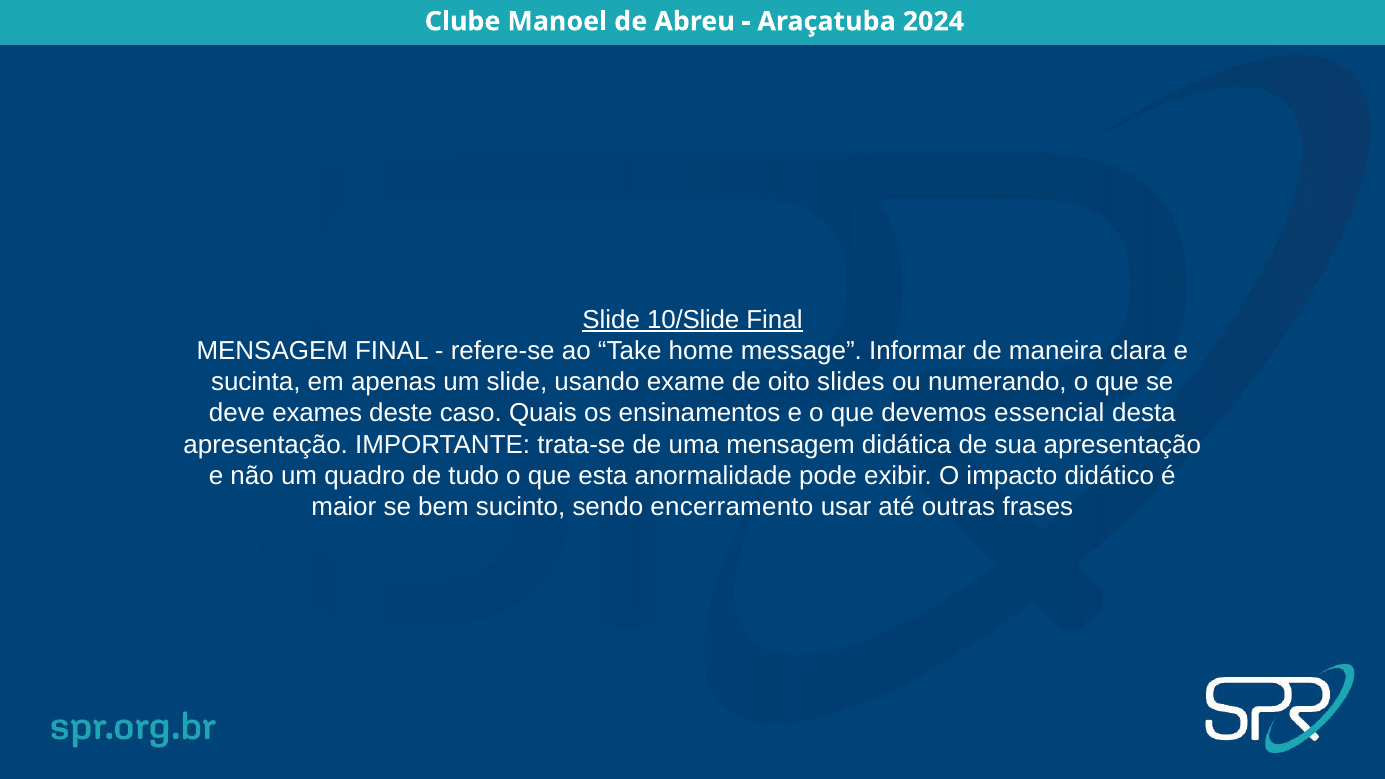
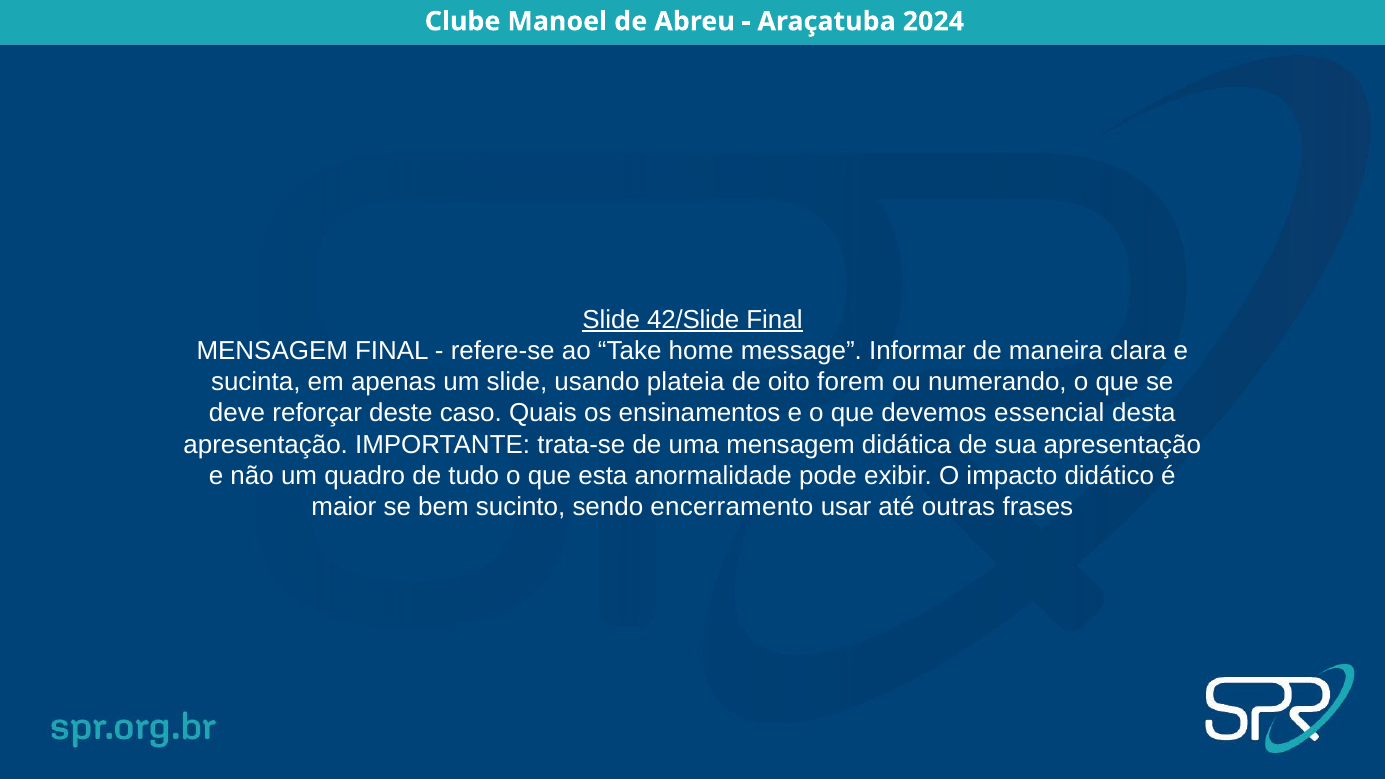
10/Slide: 10/Slide -> 42/Slide
exame: exame -> plateia
slides: slides -> forem
exames: exames -> reforçar
